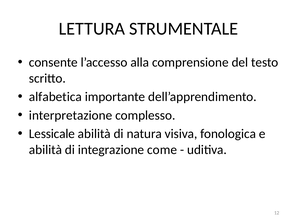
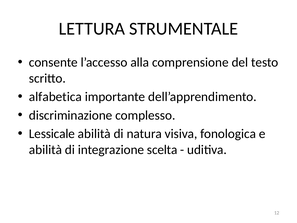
interpretazione: interpretazione -> discriminazione
come: come -> scelta
